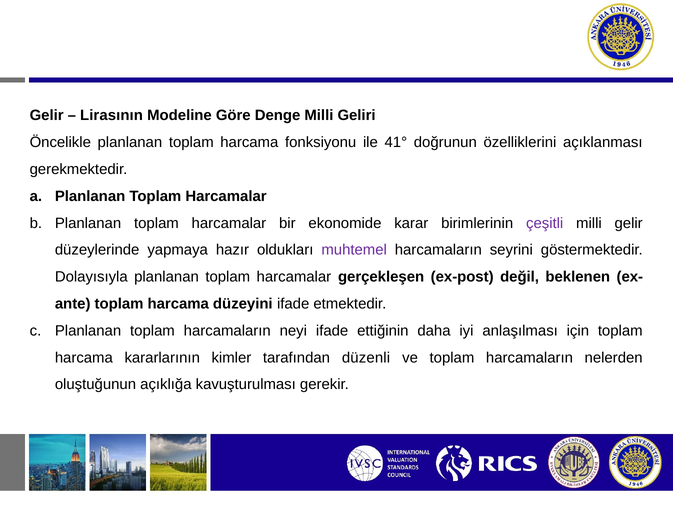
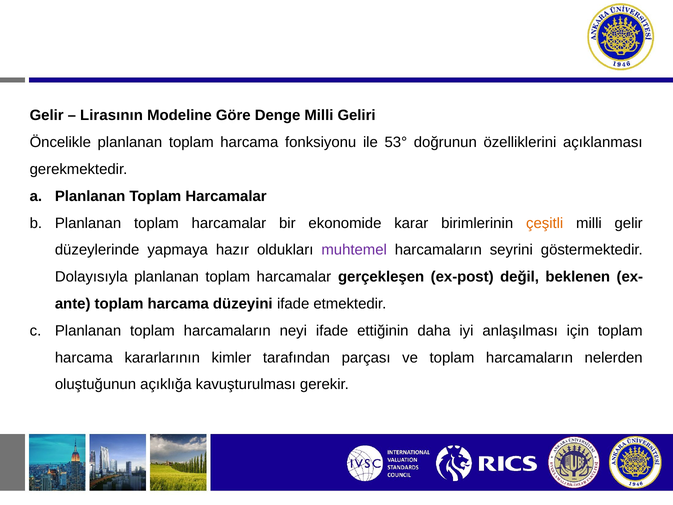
41°: 41° -> 53°
çeşitli colour: purple -> orange
düzenli: düzenli -> parçası
